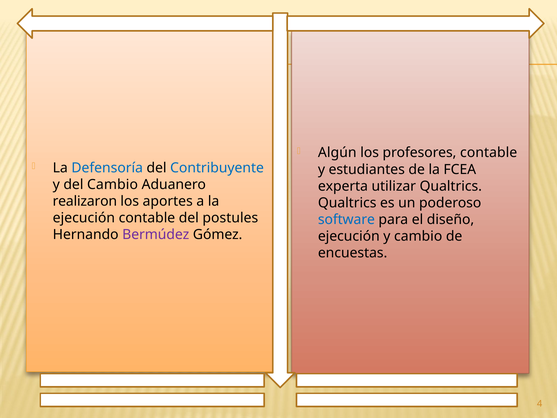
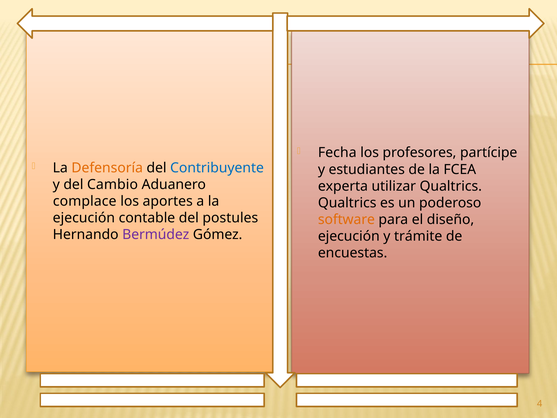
Algún: Algún -> Fecha
profesores contable: contable -> partícipe
Defensoría colour: blue -> orange
realizaron: realizaron -> complace
software colour: blue -> orange
y cambio: cambio -> trámite
